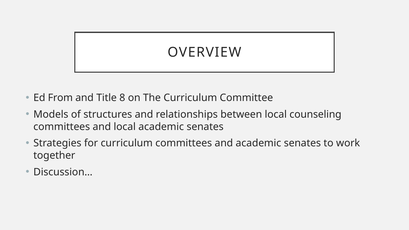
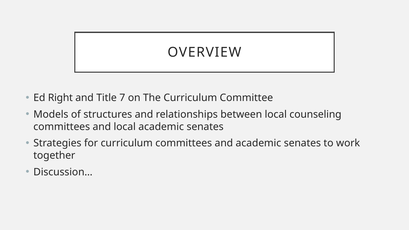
From: From -> Right
8: 8 -> 7
